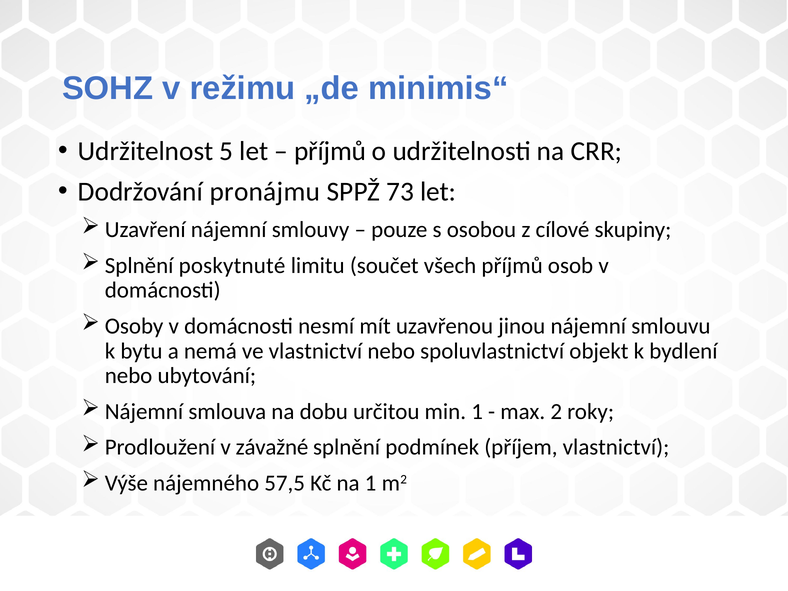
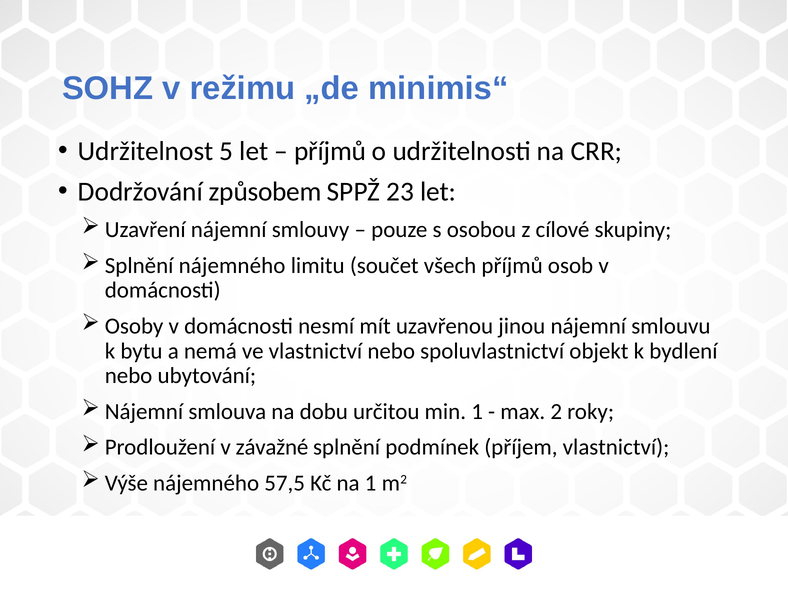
pronájmu: pronájmu -> způsobem
73: 73 -> 23
Splnění poskytnuté: poskytnuté -> nájemného
